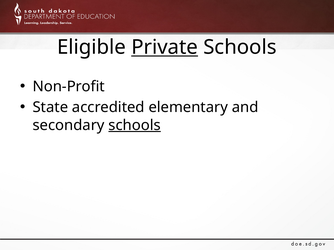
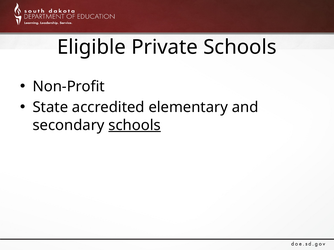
Private underline: present -> none
